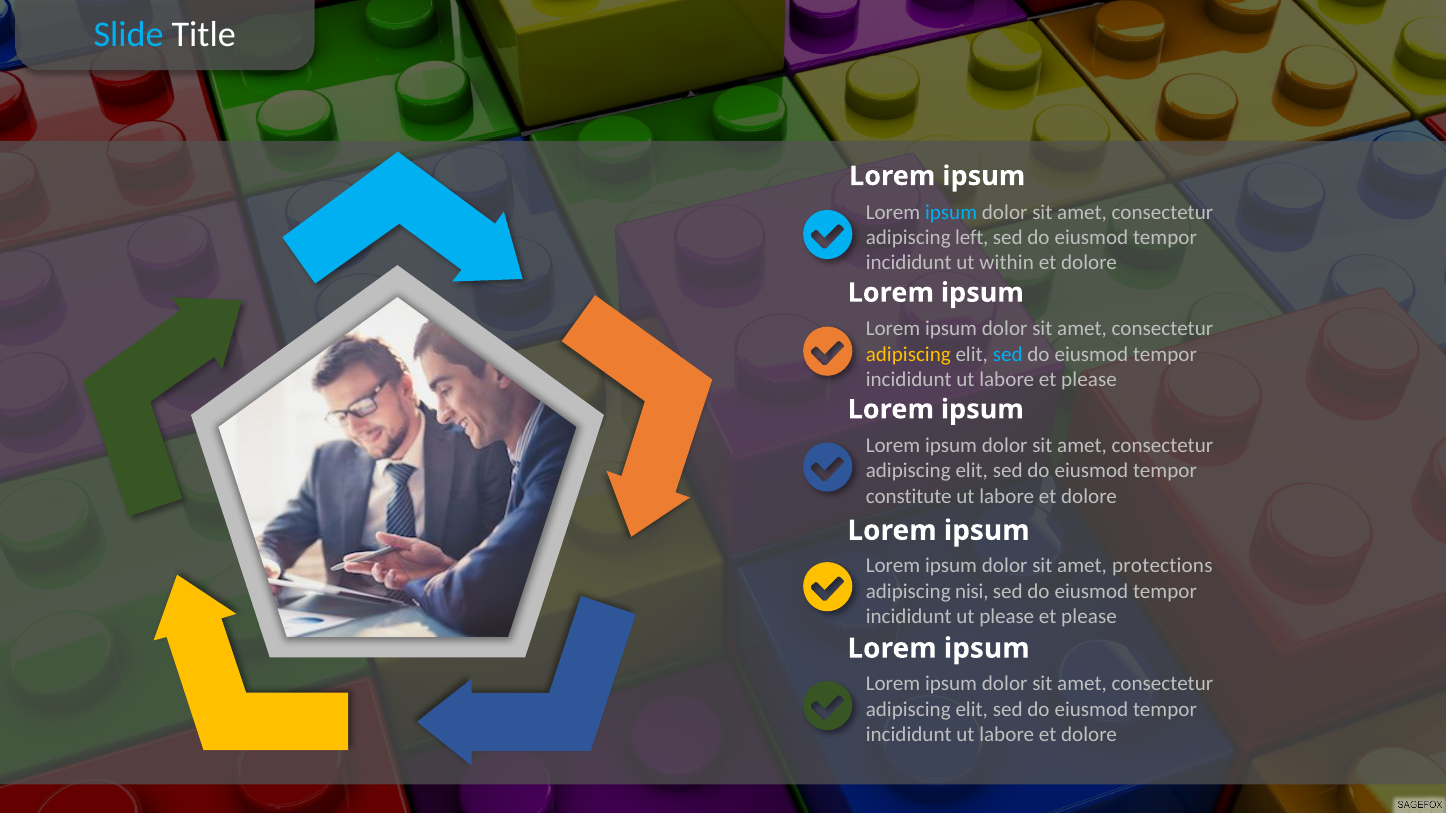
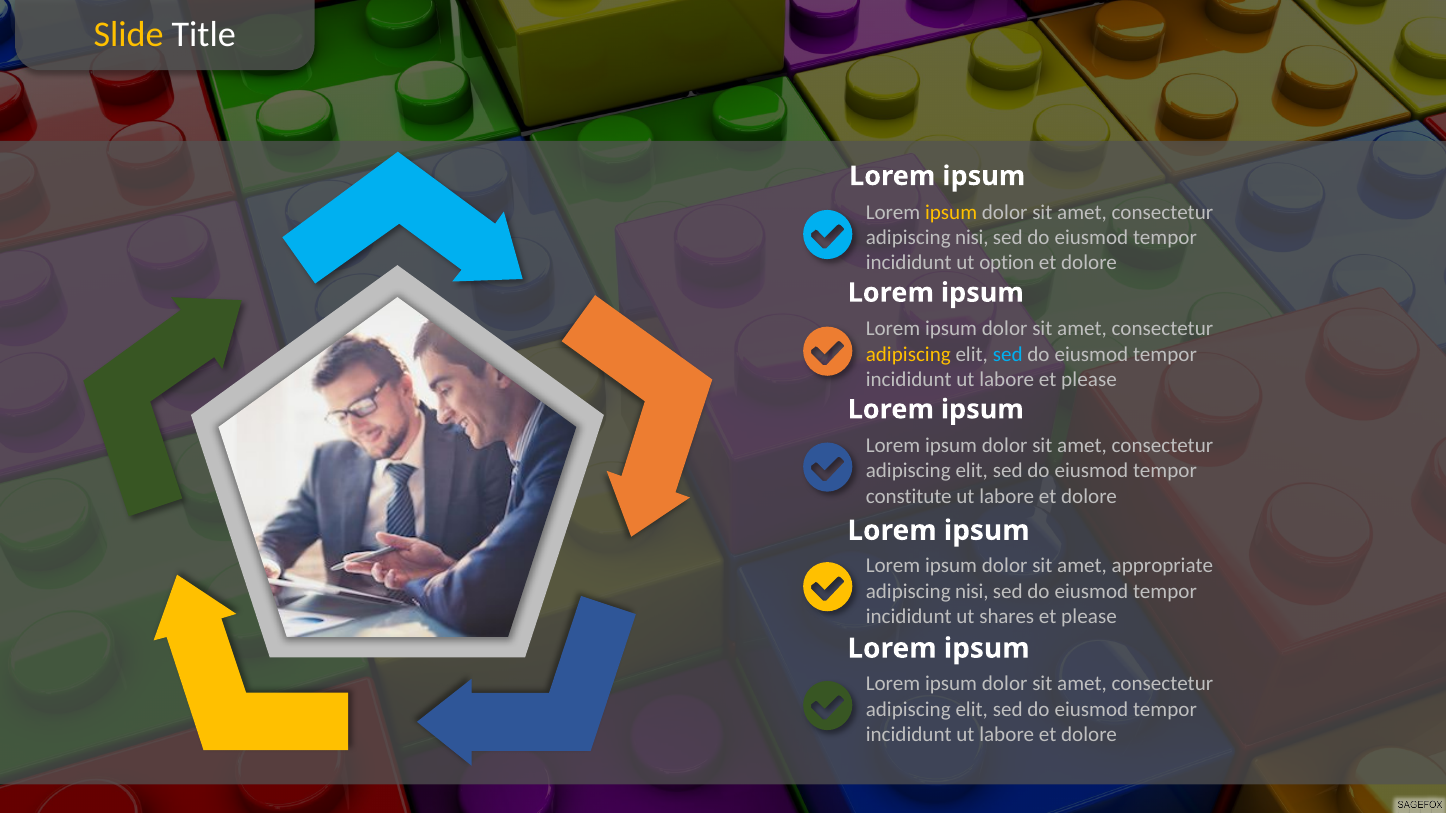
Slide colour: light blue -> yellow
ipsum at (951, 212) colour: light blue -> yellow
left at (972, 238): left -> nisi
within: within -> option
protections: protections -> appropriate
ut please: please -> shares
